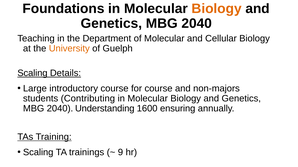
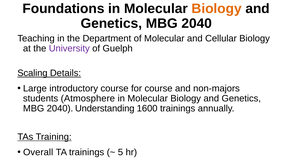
University colour: orange -> purple
Contributing: Contributing -> Atmosphere
1600 ensuring: ensuring -> trainings
Scaling at (38, 153): Scaling -> Overall
9: 9 -> 5
